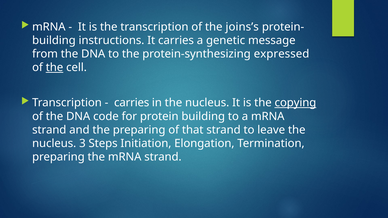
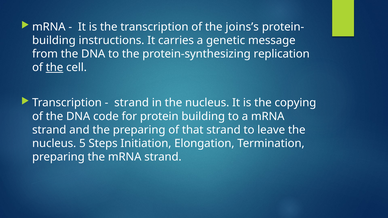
expressed: expressed -> replication
carries at (132, 103): carries -> strand
copying underline: present -> none
3: 3 -> 5
